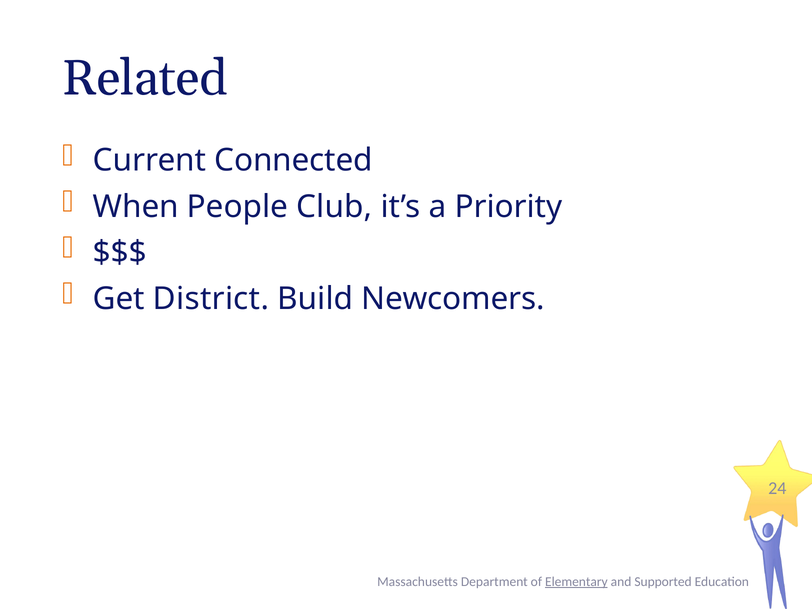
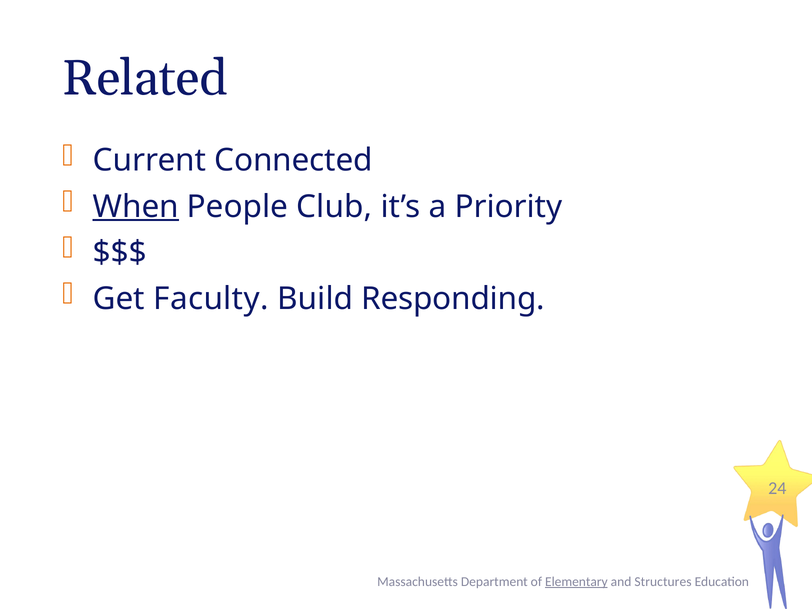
When underline: none -> present
District: District -> Faculty
Newcomers: Newcomers -> Responding
Supported: Supported -> Structures
